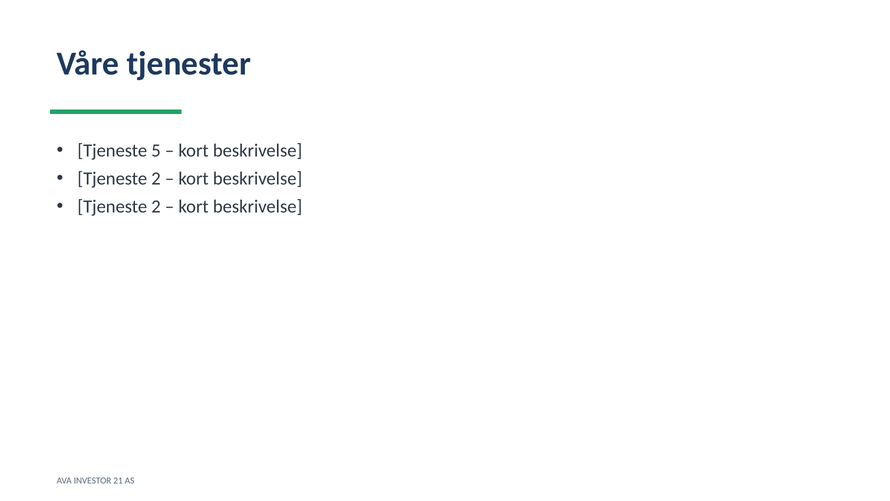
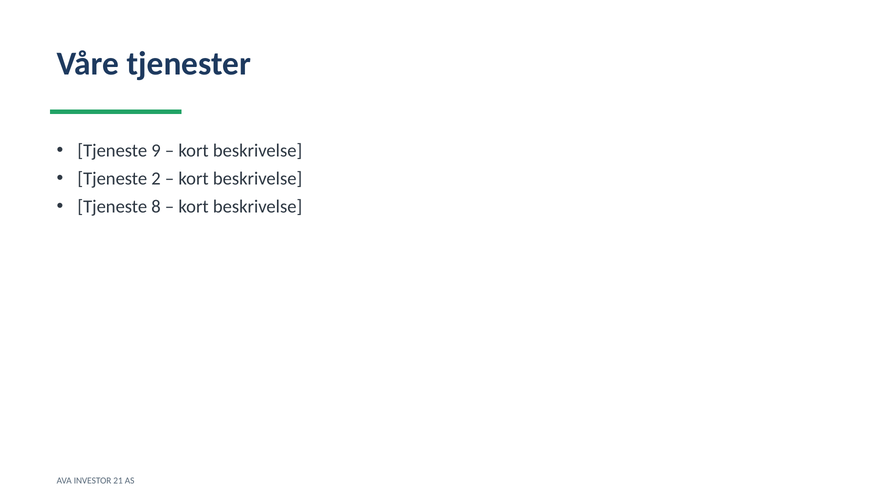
5: 5 -> 9
2 at (156, 206): 2 -> 8
